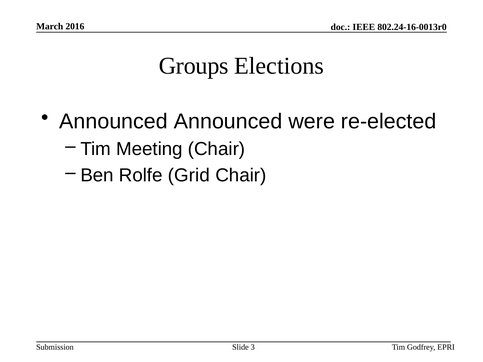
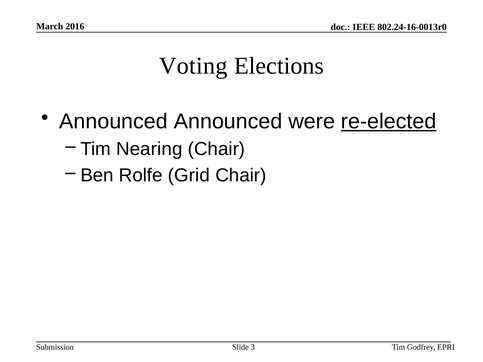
Groups: Groups -> Voting
re-elected underline: none -> present
Meeting: Meeting -> Nearing
